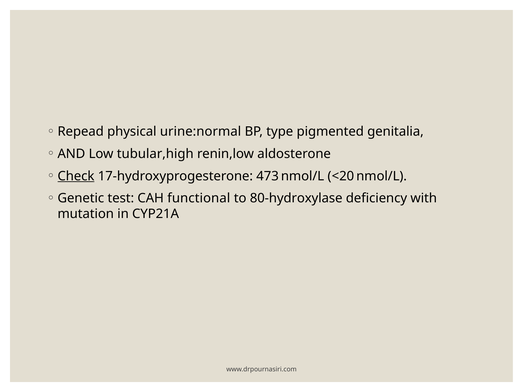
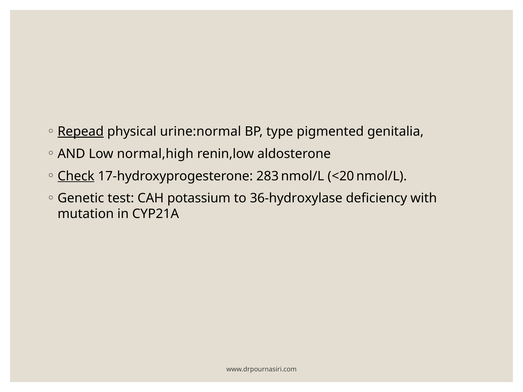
Repead underline: none -> present
tubular,high: tubular,high -> normal,high
473: 473 -> 283
functional: functional -> potassium
80-hydroxylase: 80-hydroxylase -> 36-hydroxylase
